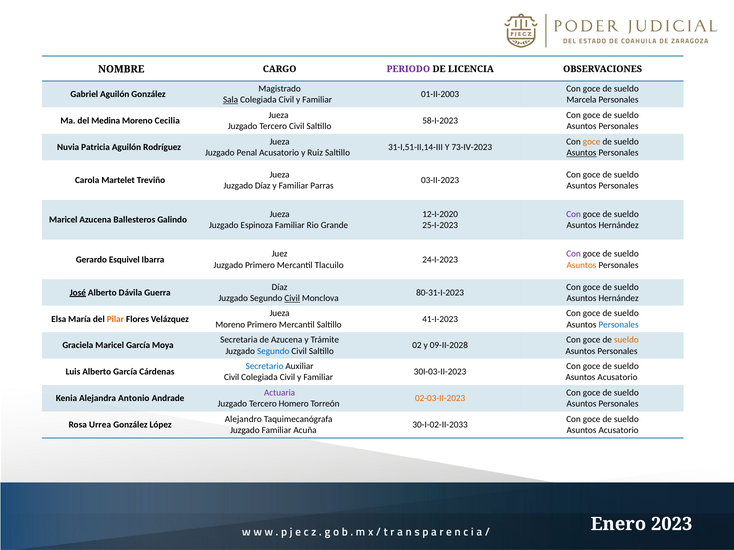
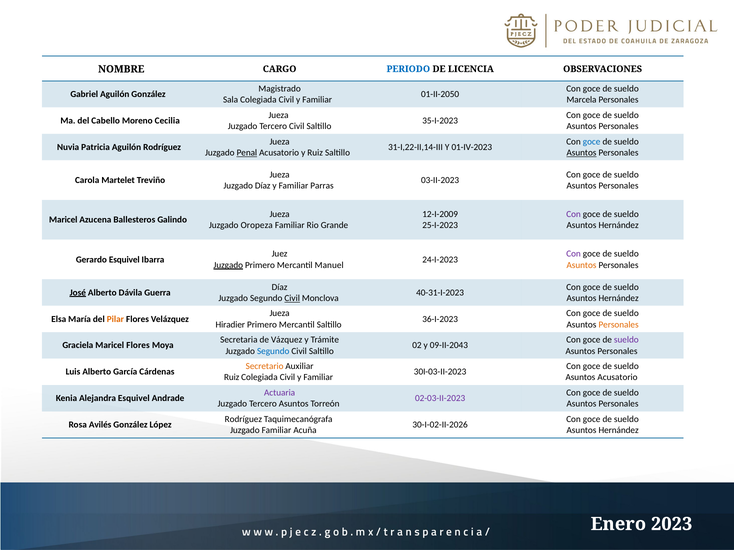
PERIODO colour: purple -> blue
01-II-2003: 01-II-2003 -> 01-II-2050
Sala underline: present -> none
Medina: Medina -> Cabello
58-I-2023: 58-I-2023 -> 35-I-2023
goce at (592, 142) colour: orange -> blue
31-I,51-II,14-III: 31-I,51-II,14-III -> 31-I,22-II,14-III
73-IV-2023: 73-IV-2023 -> 01-IV-2023
Penal underline: none -> present
12-I-2020: 12-I-2020 -> 12-I-2009
Espinoza: Espinoza -> Oropeza
Juzgado at (228, 265) underline: none -> present
Tlacuilo: Tlacuilo -> Manuel
80-31-I-2023: 80-31-I-2023 -> 40-31-I-2023
41-I-2023: 41-I-2023 -> 36-I-2023
Moreno at (230, 325): Moreno -> Hiradier
Personales at (619, 325) colour: blue -> orange
de Azucena: Azucena -> Vázquez
sueldo at (626, 340) colour: orange -> purple
Maricel García: García -> Flores
09-II-2028: 09-II-2028 -> 09-II-2043
Secretario colour: blue -> orange
Civil at (232, 378): Civil -> Ruiz
Alejandra Antonio: Antonio -> Esquivel
02-03-II-2023 colour: orange -> purple
Tercero Homero: Homero -> Asuntos
Alejandro at (243, 420): Alejandro -> Rodríguez
Urrea: Urrea -> Avilés
30-I-02-II-2033: 30-I-02-II-2033 -> 30-I-02-II-2026
Acusatorio at (619, 431): Acusatorio -> Hernández
